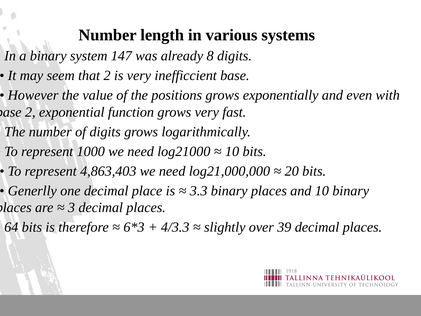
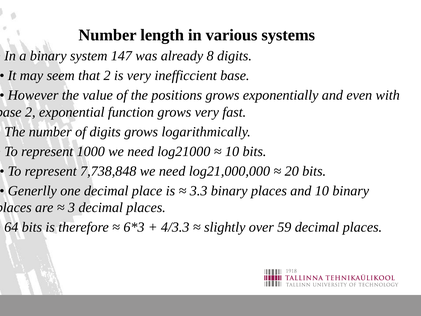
4,863,403: 4,863,403 -> 7,738,848
39: 39 -> 59
